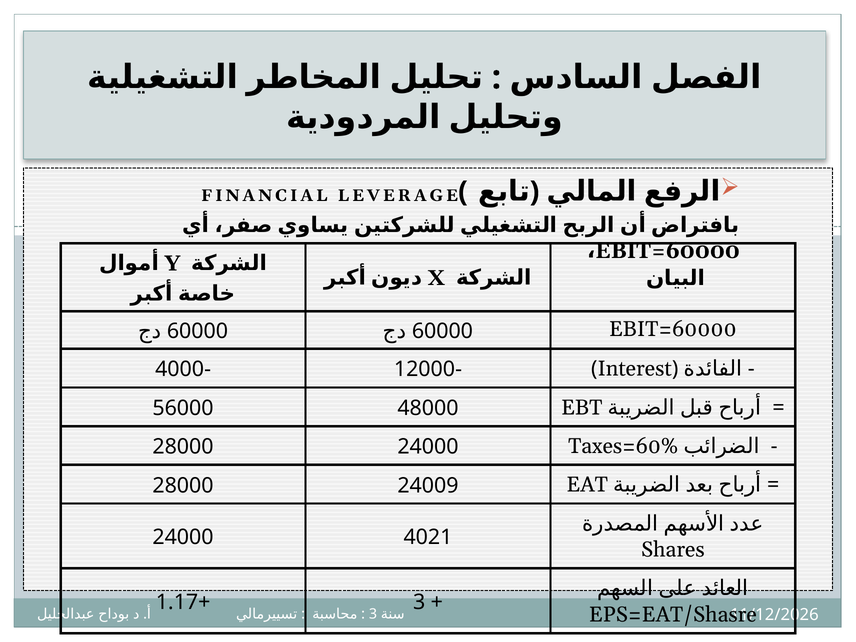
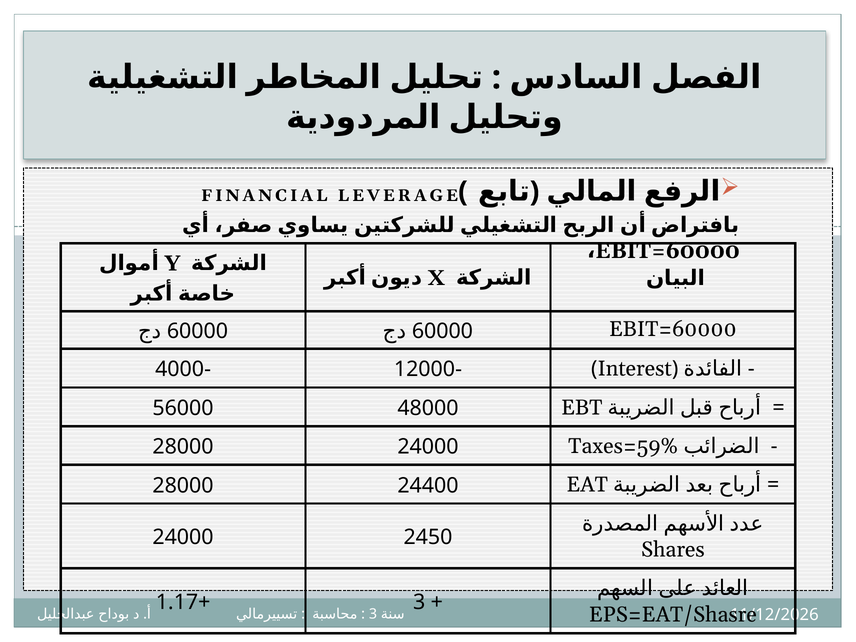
Taxes=60%: Taxes=60% -> Taxes=59%
24009: 24009 -> 24400
4021: 4021 -> 2450
